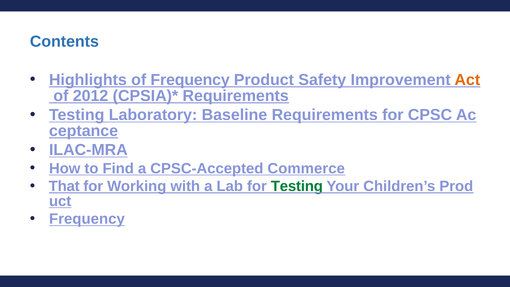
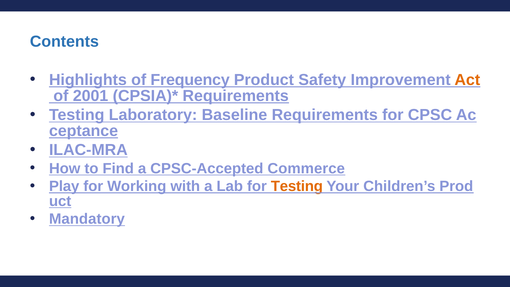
2012: 2012 -> 2001
That: That -> Play
Testing at (297, 186) colour: green -> orange
Frequency at (87, 219): Frequency -> Mandatory
